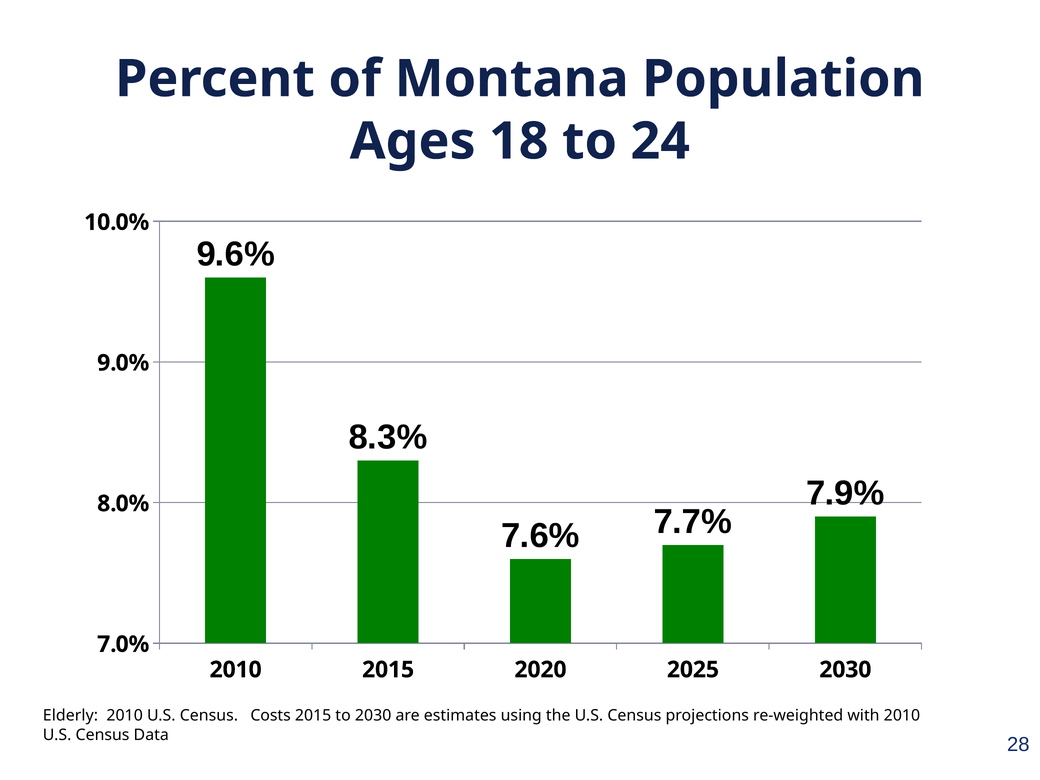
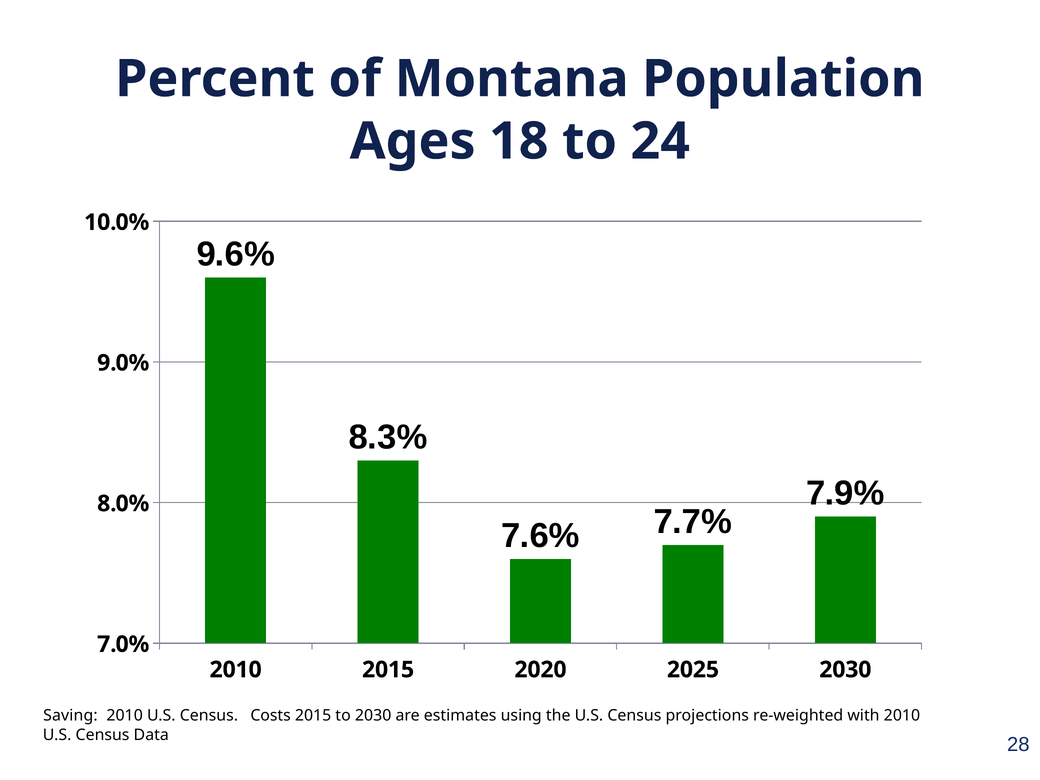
Elderly: Elderly -> Saving
